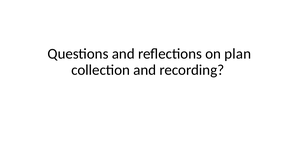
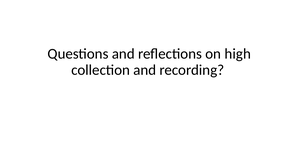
plan: plan -> high
